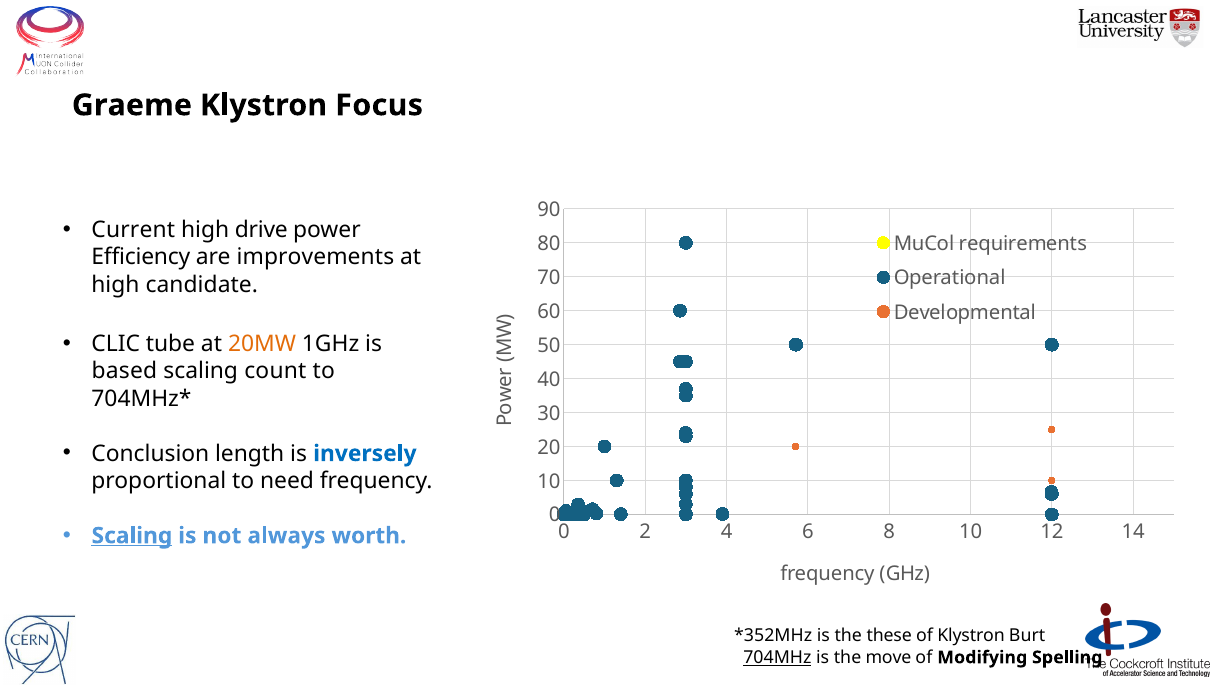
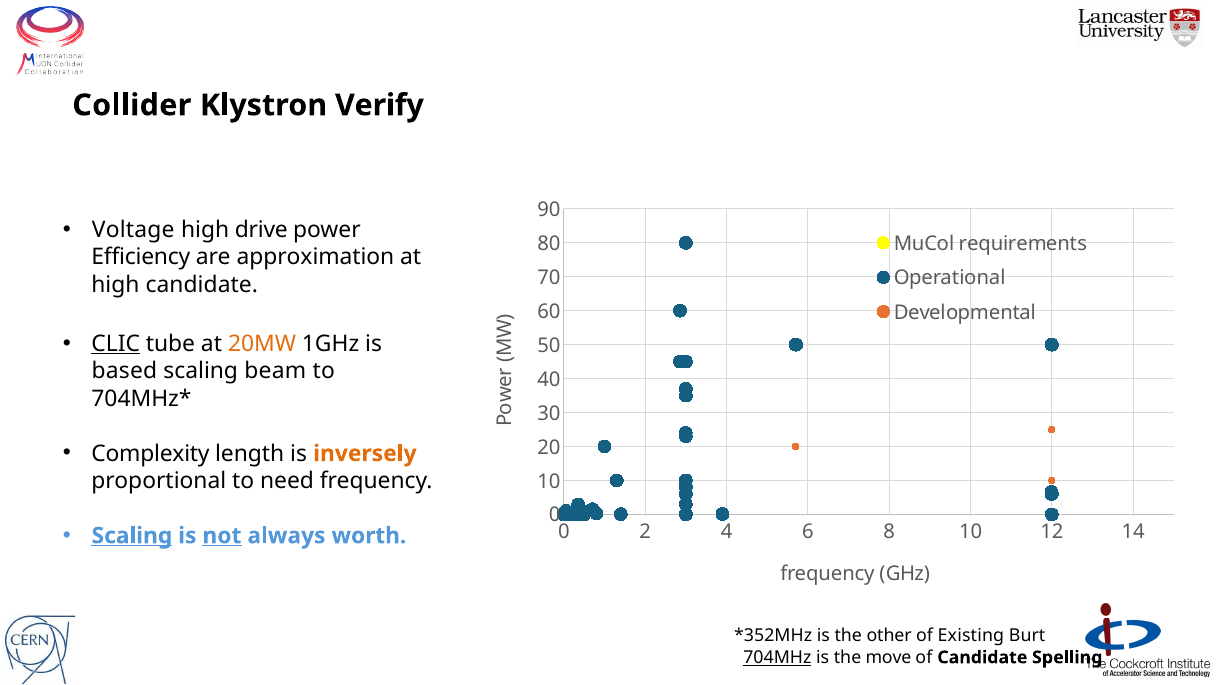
Graeme: Graeme -> Collider
Focus: Focus -> Verify
Current: Current -> Voltage
improvements: improvements -> approximation
CLIC underline: none -> present
count: count -> beam
Conclusion: Conclusion -> Complexity
inversely colour: blue -> orange
not underline: none -> present
these: these -> other
of Klystron: Klystron -> Existing
of Modifying: Modifying -> Candidate
